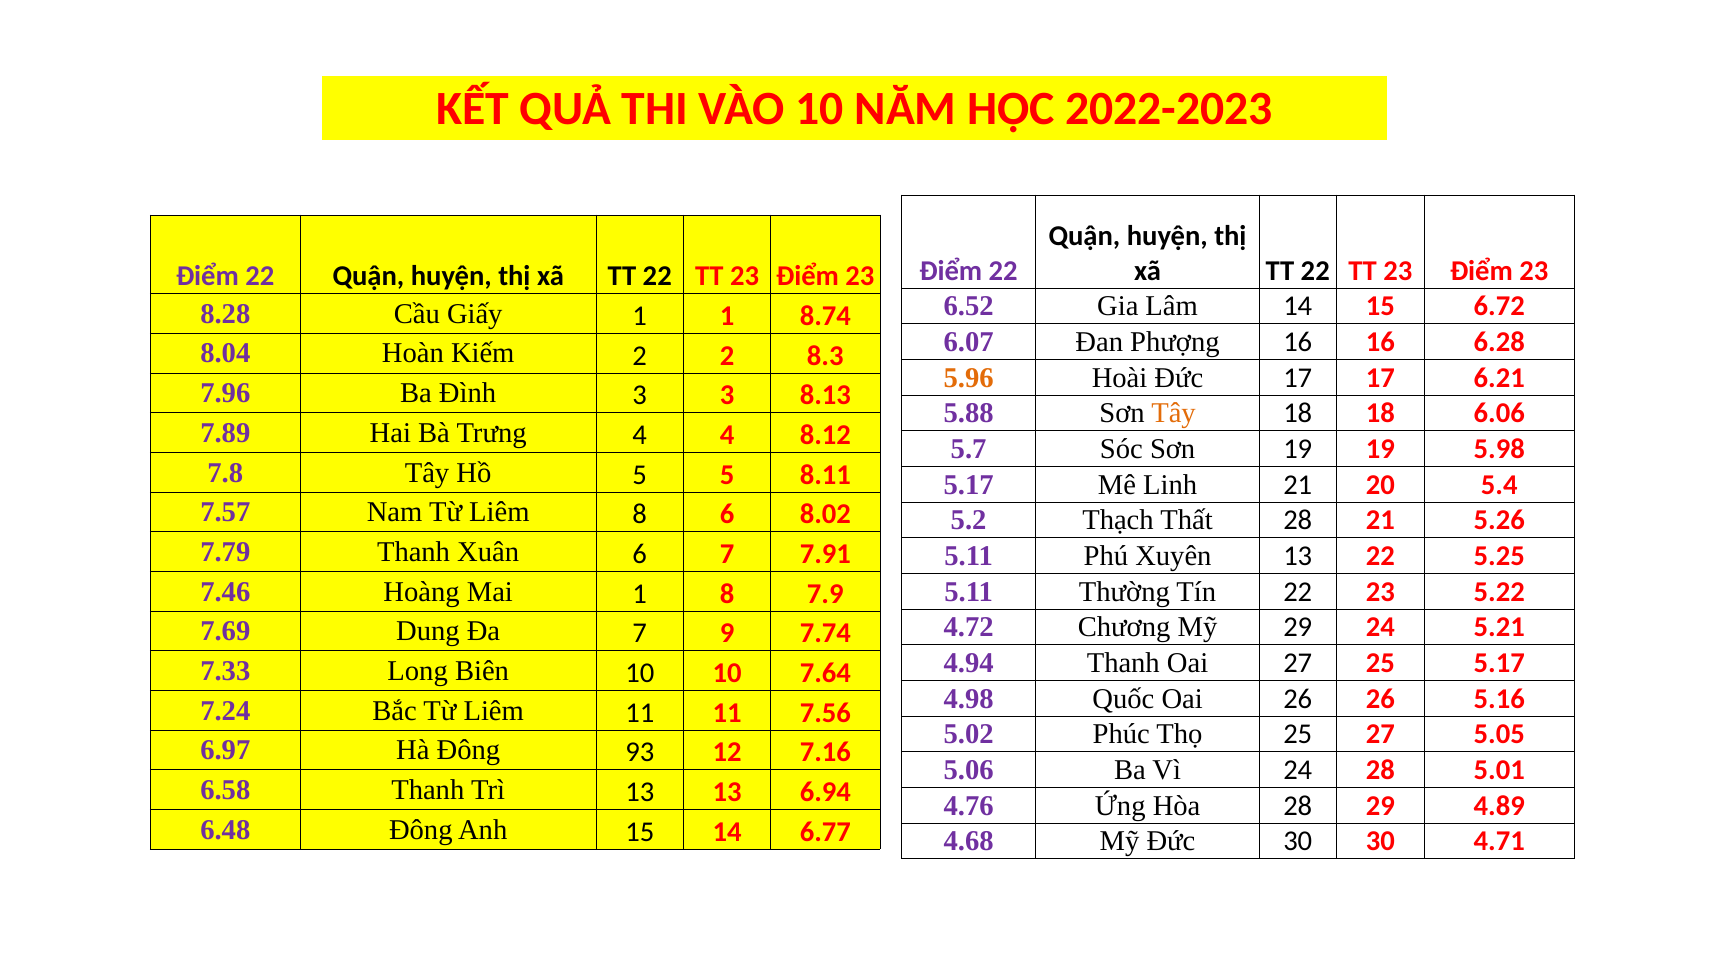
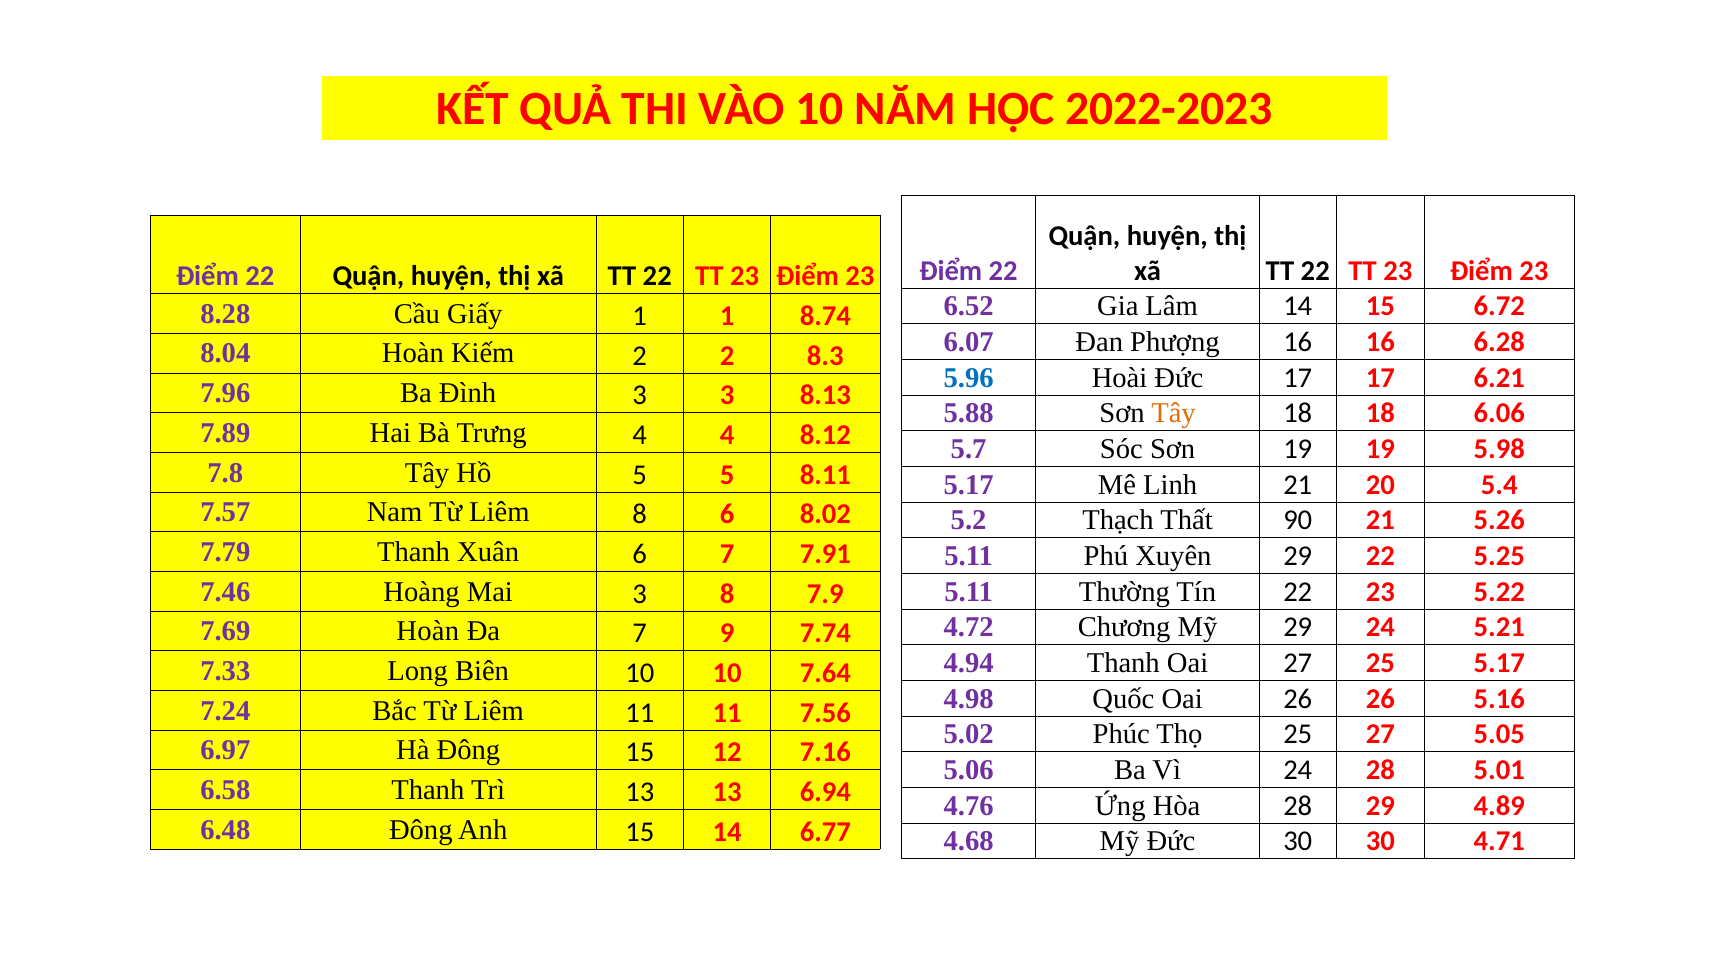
5.96 colour: orange -> blue
Thất 28: 28 -> 90
Xuyên 13: 13 -> 29
Mai 1: 1 -> 3
7.69 Dung: Dung -> Hoàn
Đông 93: 93 -> 15
